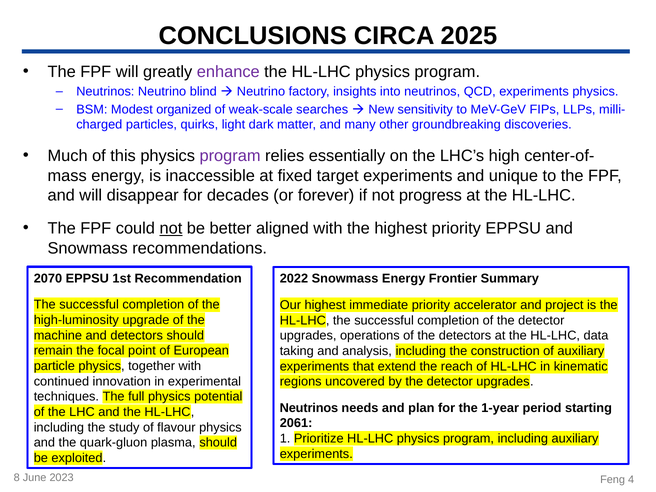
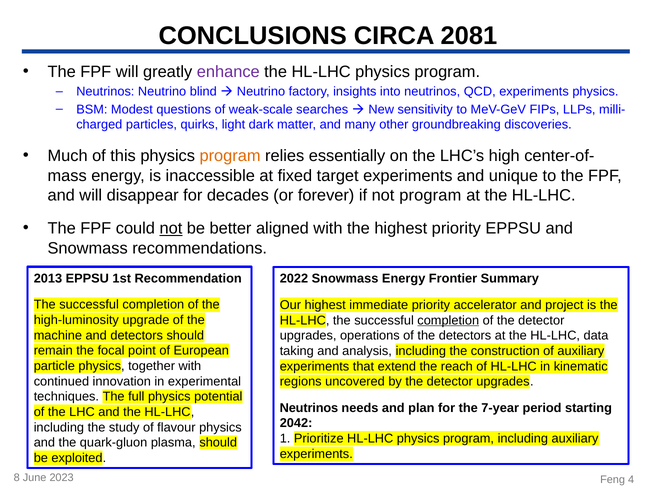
2025: 2025 -> 2081
organized: organized -> questions
program at (230, 156) colour: purple -> orange
not progress: progress -> program
2070: 2070 -> 2013
completion at (448, 320) underline: none -> present
1-year: 1-year -> 7-year
2061: 2061 -> 2042
